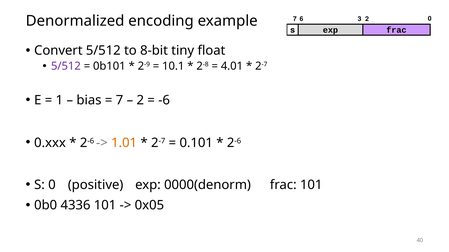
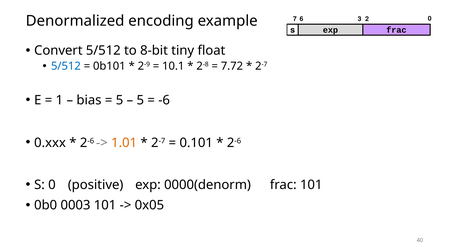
5/512 at (66, 66) colour: purple -> blue
4.01: 4.01 -> 7.72
7 at (120, 100): 7 -> 5
2 at (140, 100): 2 -> 5
4336: 4336 -> 0003
